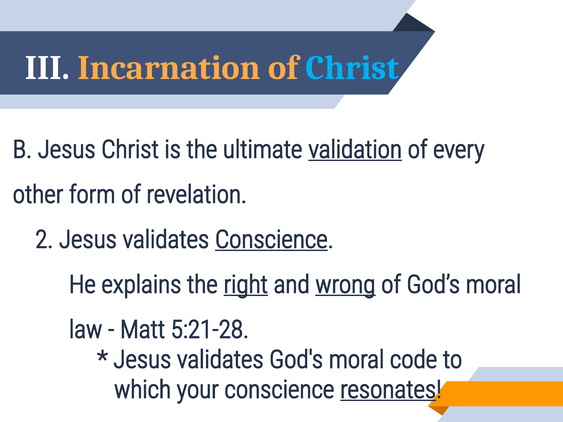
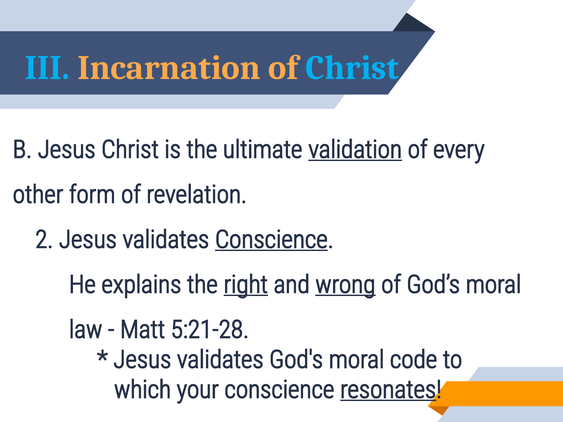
III colour: white -> light blue
